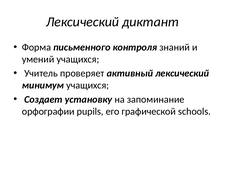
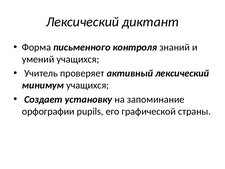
schools: schools -> страны
